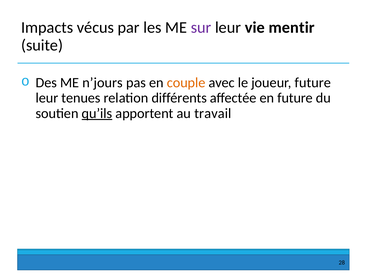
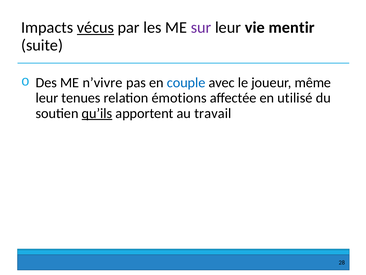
vécus underline: none -> present
n’jours: n’jours -> n’vivre
couple colour: orange -> blue
joueur future: future -> même
différents: différents -> émotions
en future: future -> utilisé
